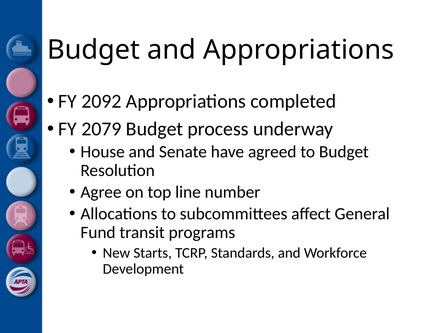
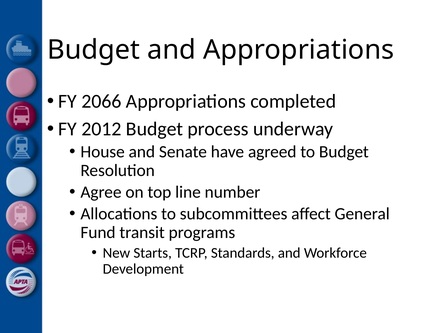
2092: 2092 -> 2066
2079: 2079 -> 2012
